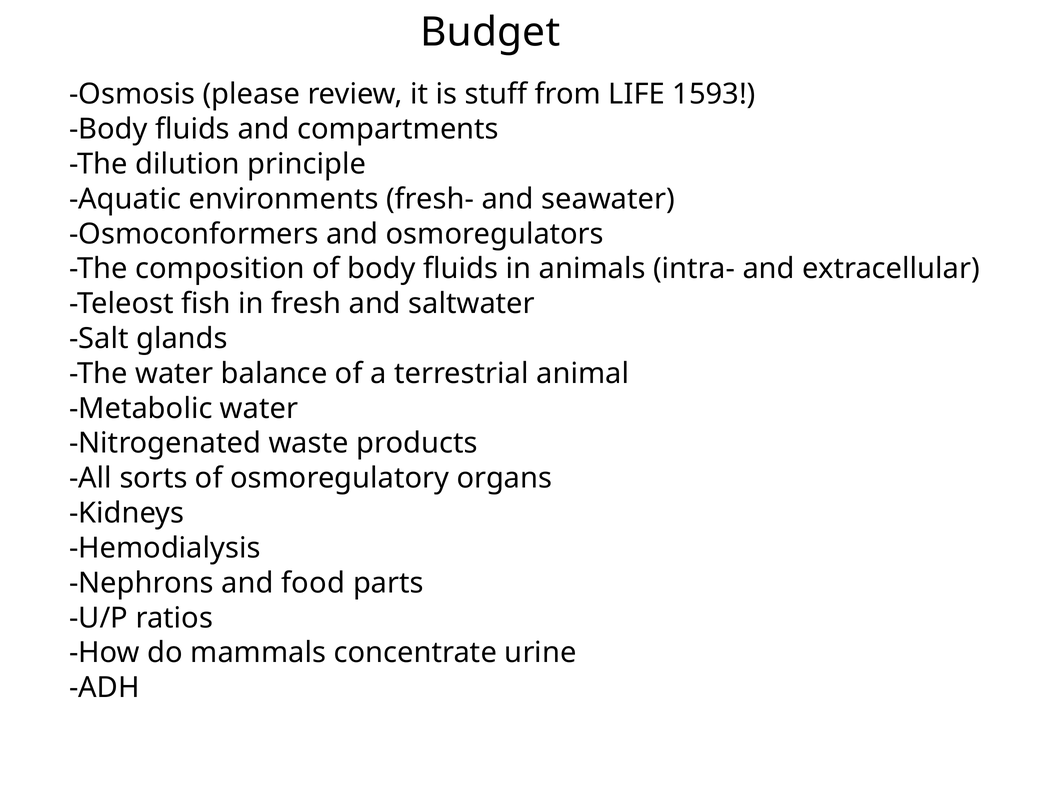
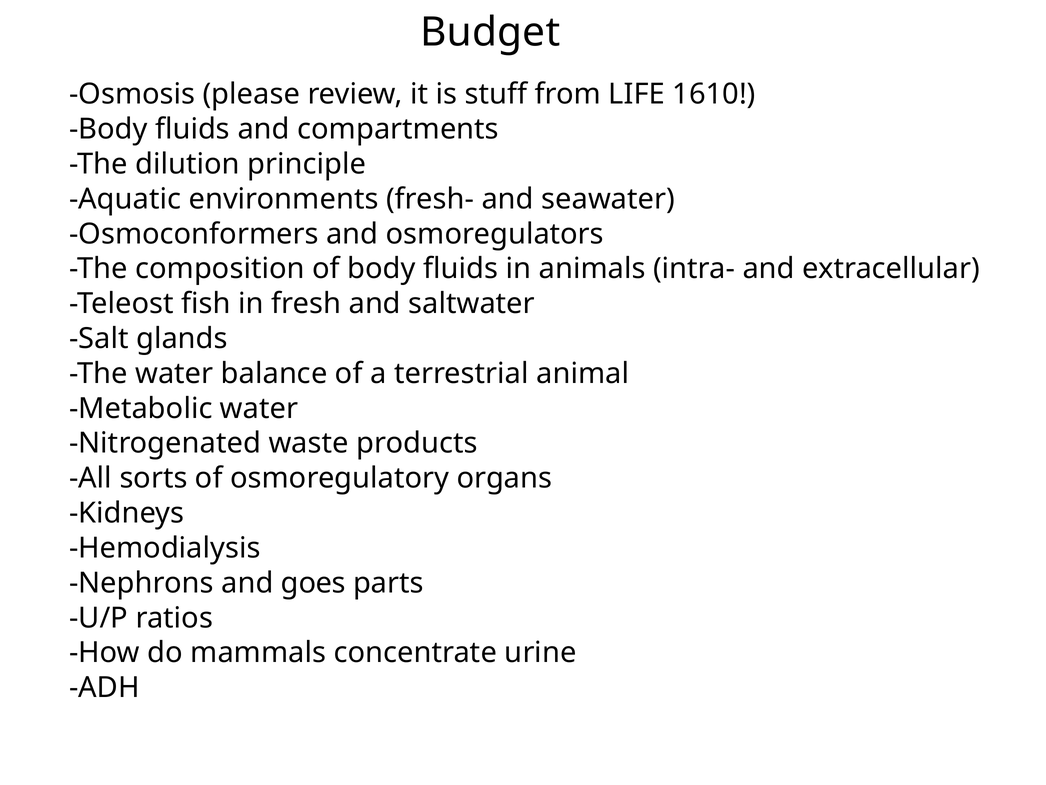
1593: 1593 -> 1610
food: food -> goes
